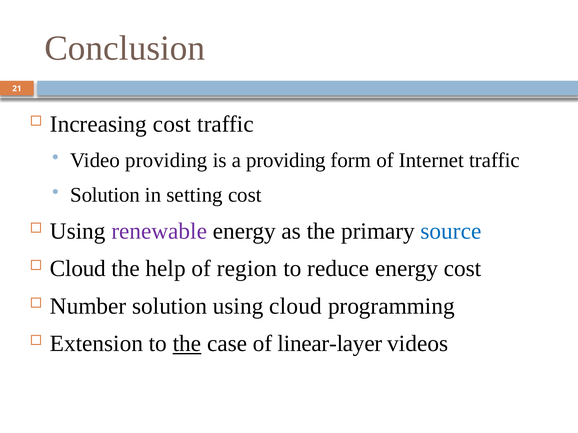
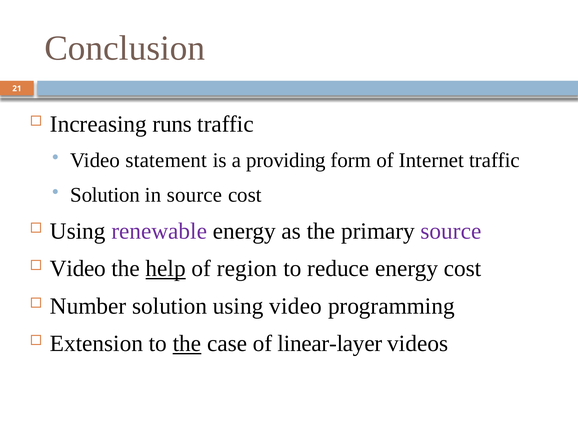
Increasing cost: cost -> runs
Video providing: providing -> statement
in setting: setting -> source
source at (451, 231) colour: blue -> purple
Cloud at (78, 269): Cloud -> Video
help underline: none -> present
using cloud: cloud -> video
